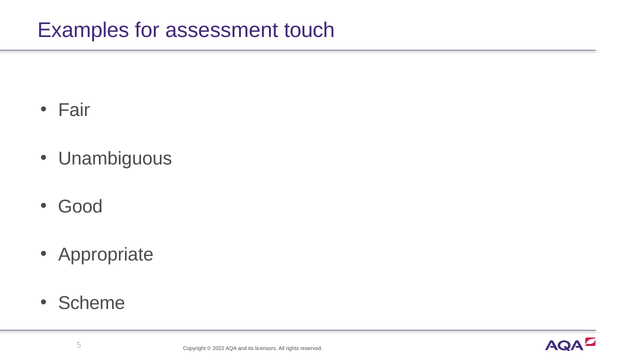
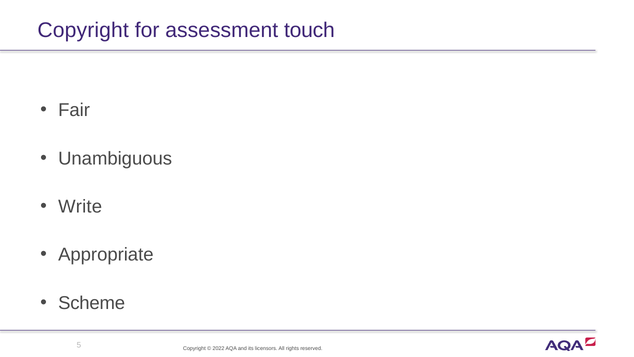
Examples at (83, 30): Examples -> Copyright
Good: Good -> Write
